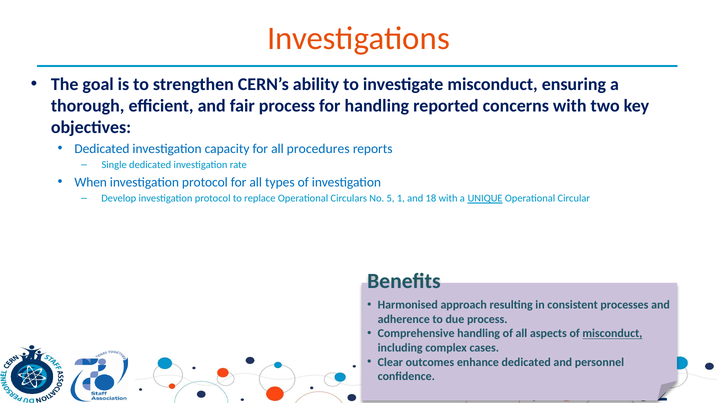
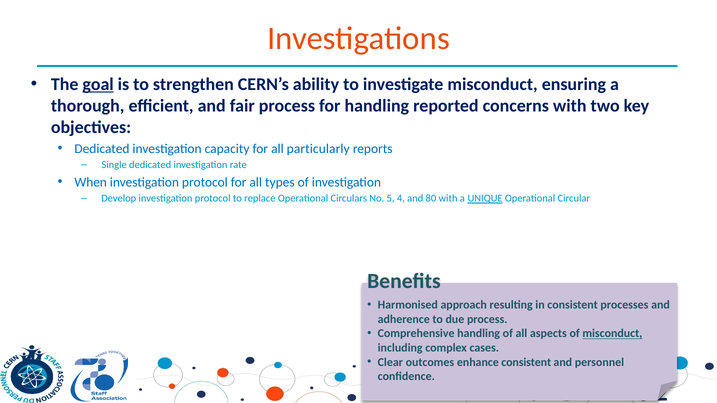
goal underline: none -> present
procedures: procedures -> particularly
1: 1 -> 4
18: 18 -> 80
enhance dedicated: dedicated -> consistent
